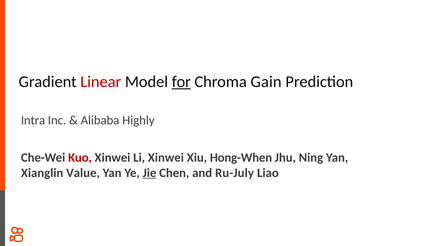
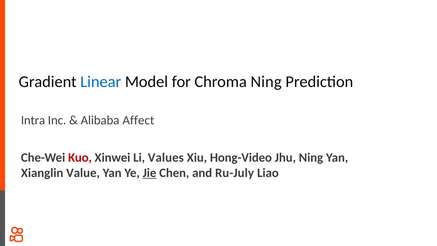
Linear colour: red -> blue
for underline: present -> none
Chroma Gain: Gain -> Ning
Highly: Highly -> Affect
Li Xinwei: Xinwei -> Values
Hong-When: Hong-When -> Hong-Video
